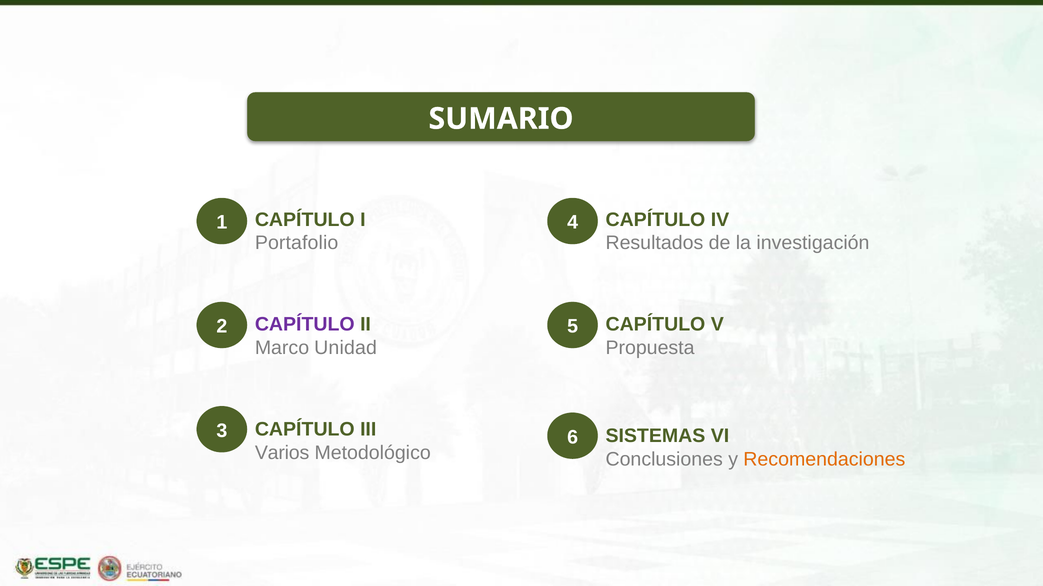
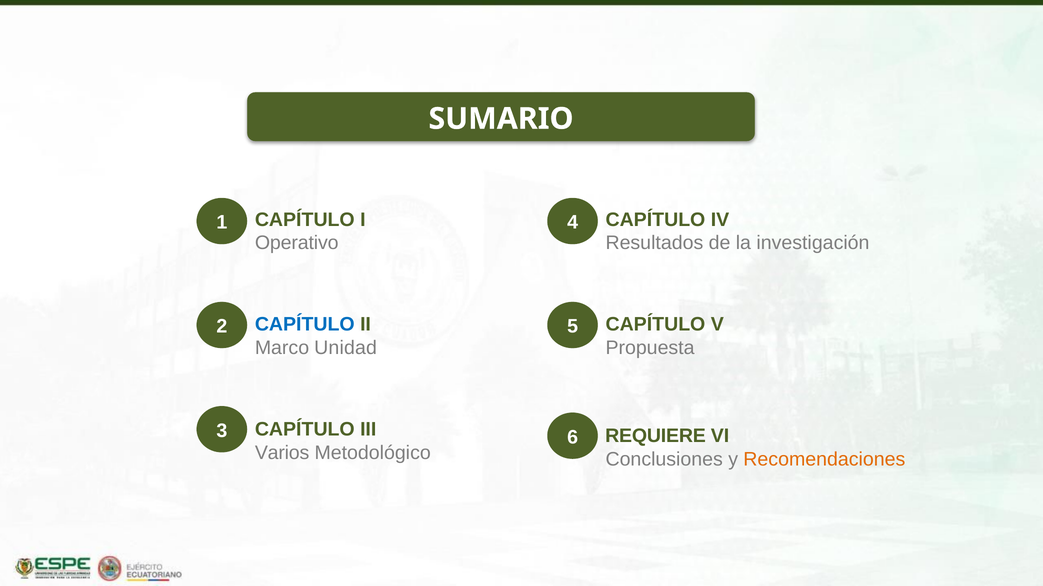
Portafolio: Portafolio -> Operativo
CAPÍTULO at (305, 325) colour: purple -> blue
SISTEMAS: SISTEMAS -> REQUIERE
